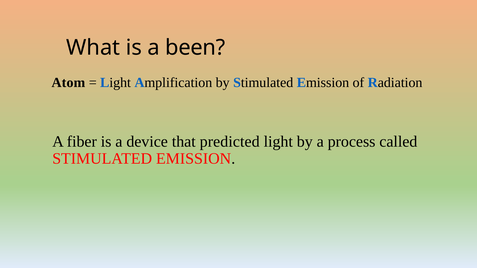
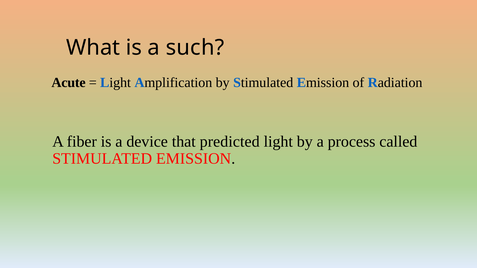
been: been -> such
Atom: Atom -> Acute
